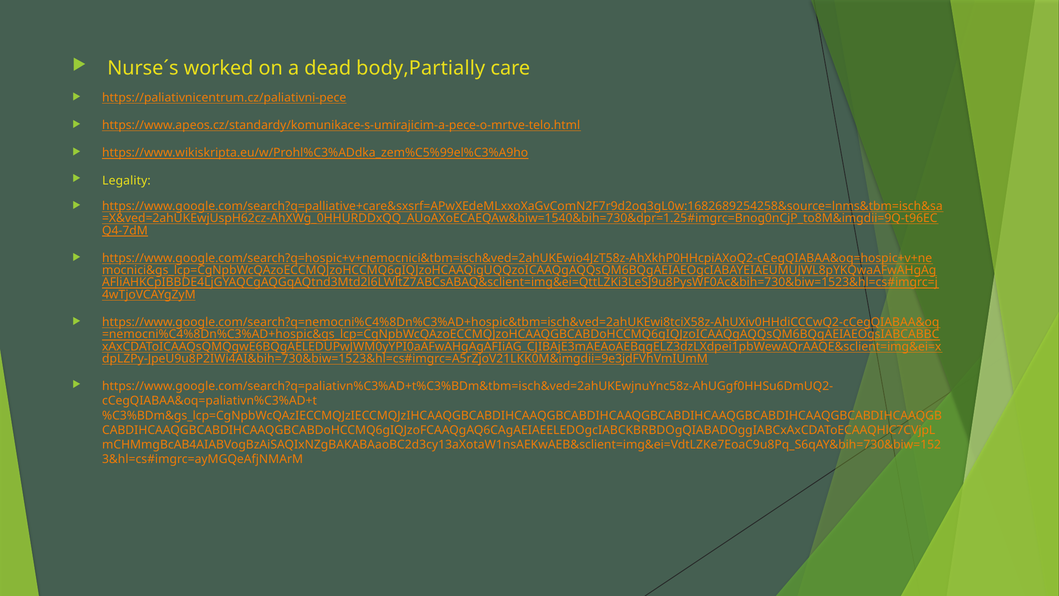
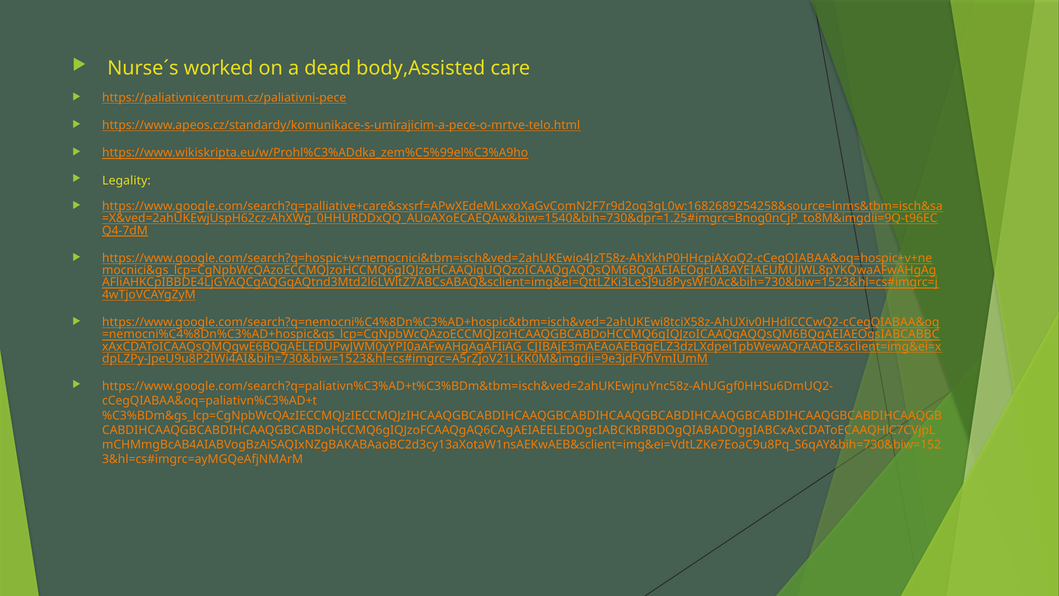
body,Partially: body,Partially -> body,Assisted
